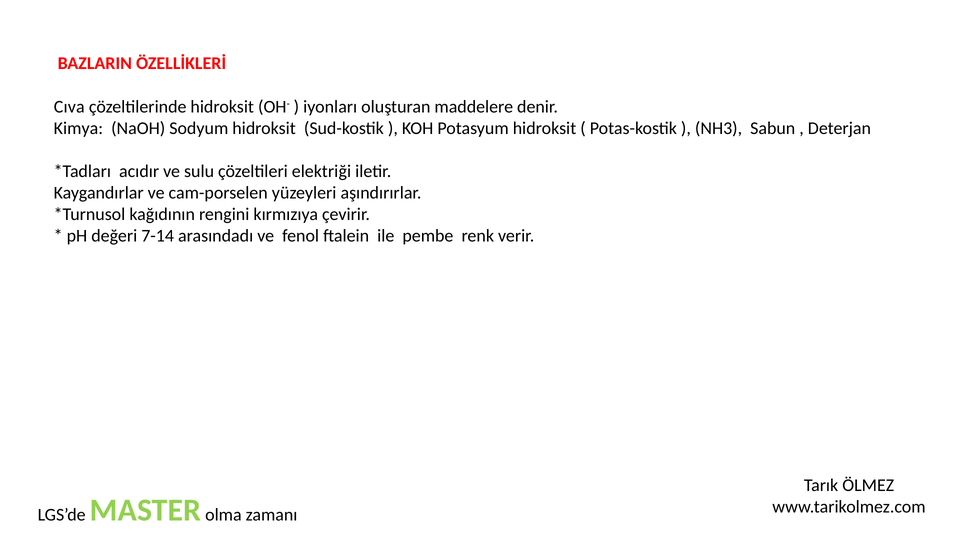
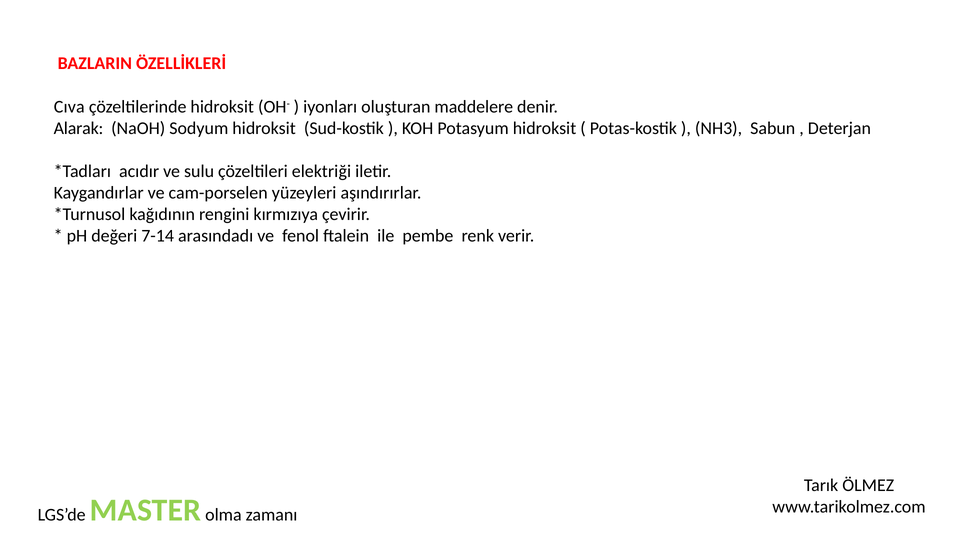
Kimya: Kimya -> Alarak
